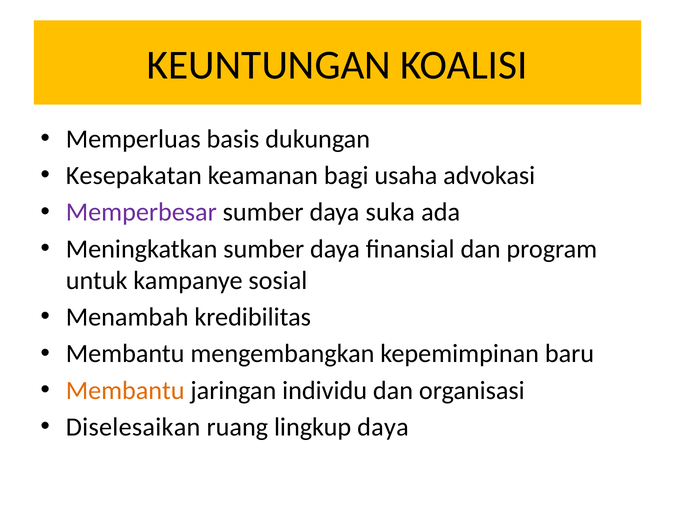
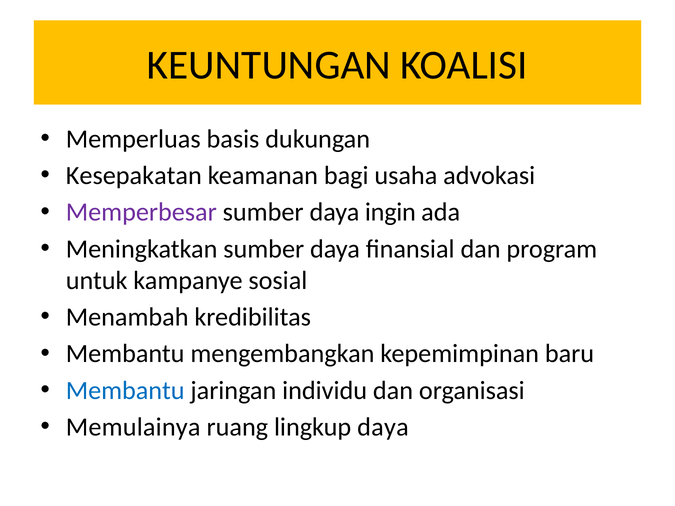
suka: suka -> ingin
Membantu at (125, 391) colour: orange -> blue
Diselesaikan: Diselesaikan -> Memulainya
